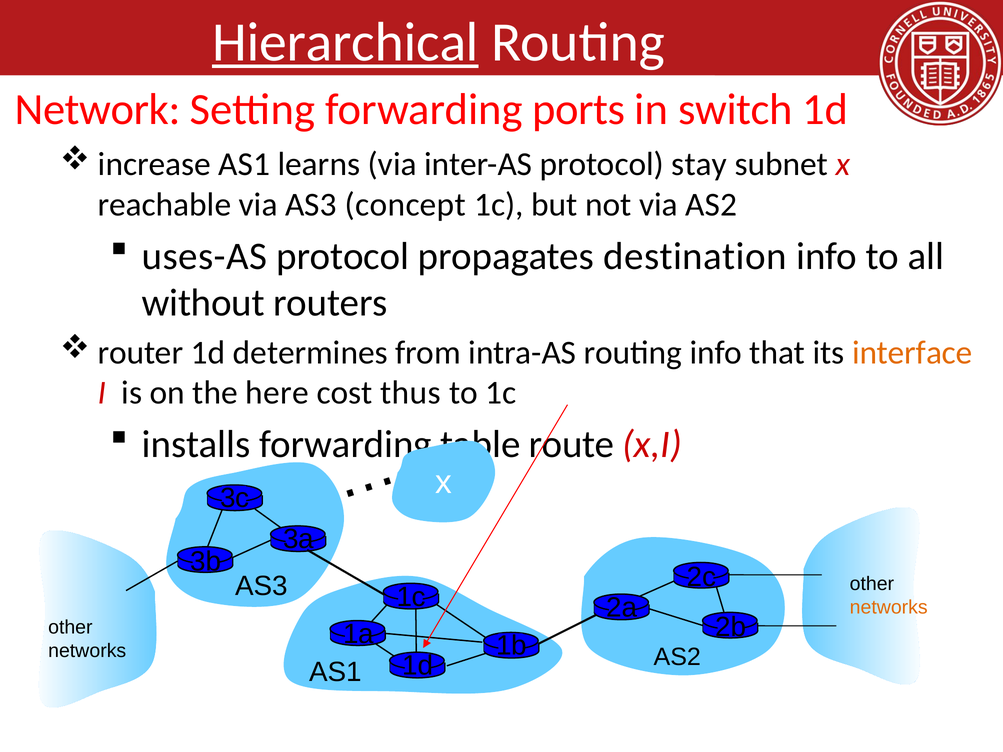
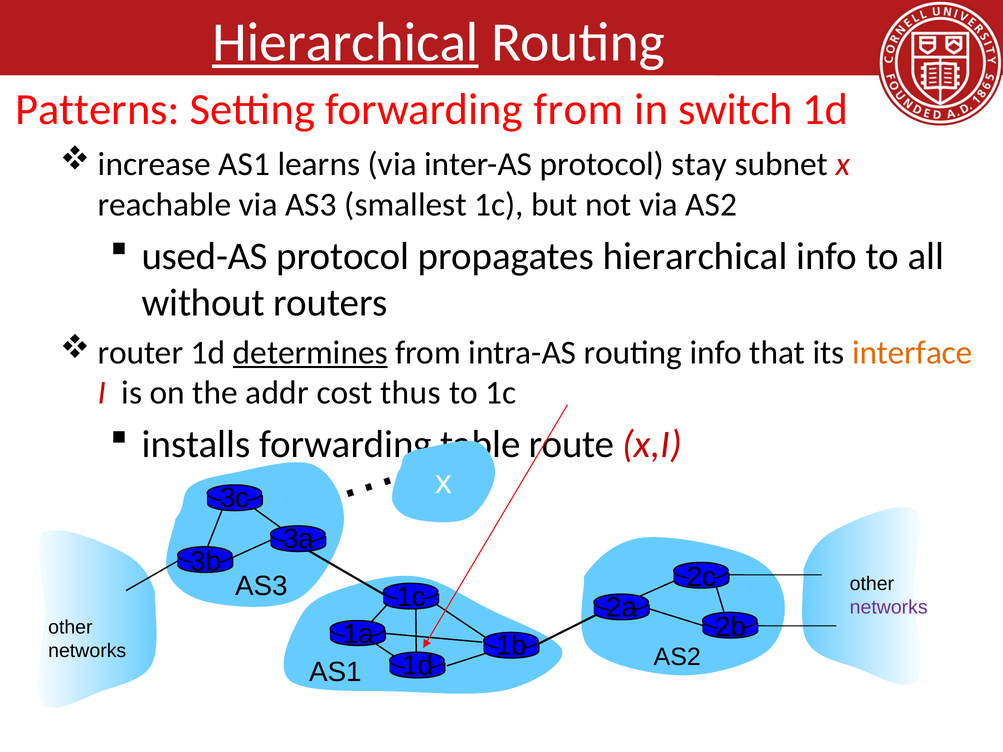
Network: Network -> Patterns
forwarding ports: ports -> from
concept: concept -> smallest
uses-AS: uses-AS -> used-AS
propagates destination: destination -> hierarchical
determines underline: none -> present
here: here -> addr
networks at (889, 607) colour: orange -> purple
